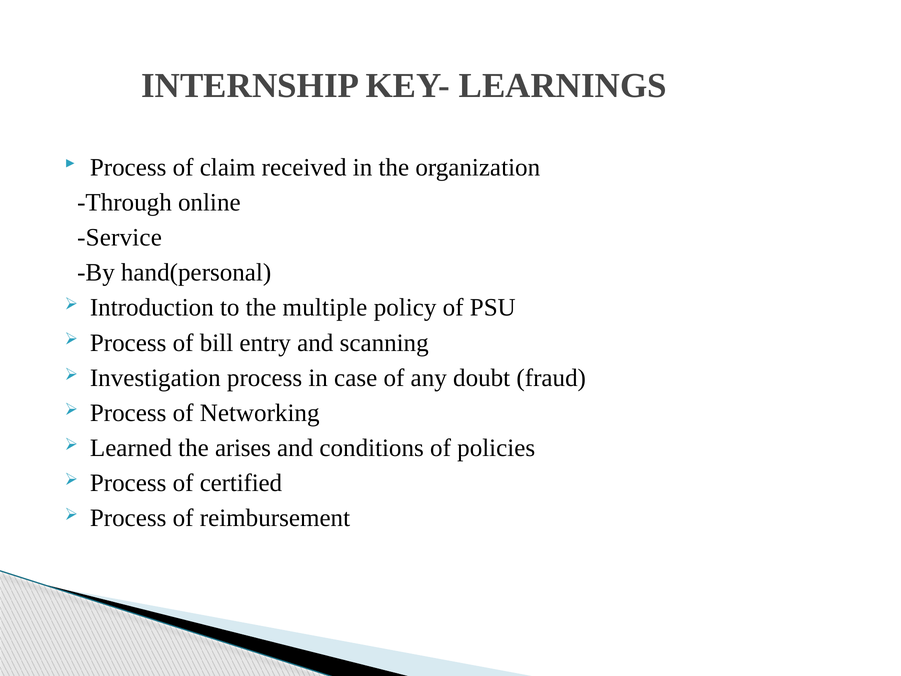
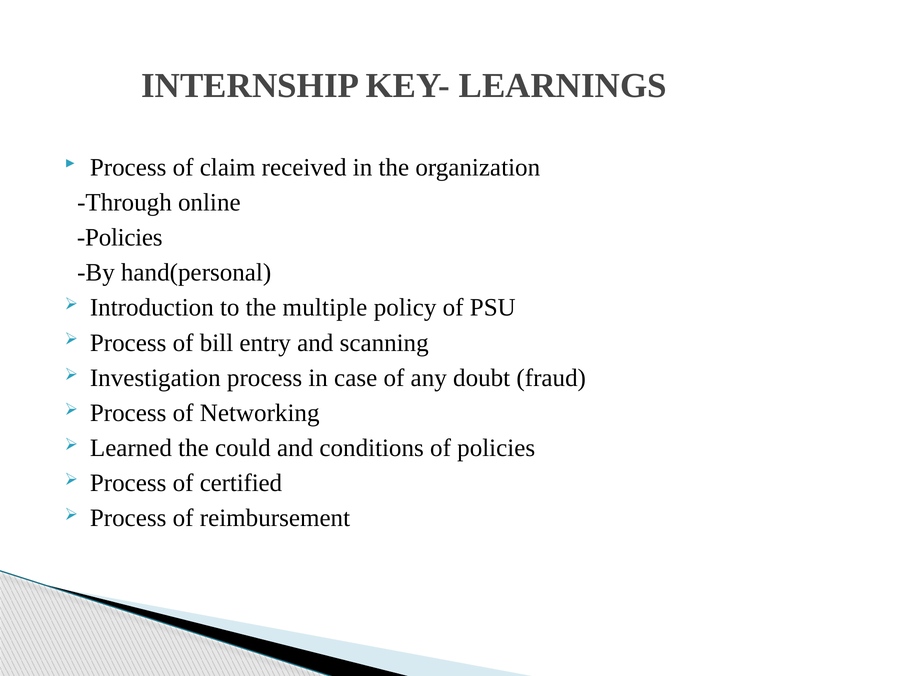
Service at (120, 237): Service -> Policies
arises: arises -> could
